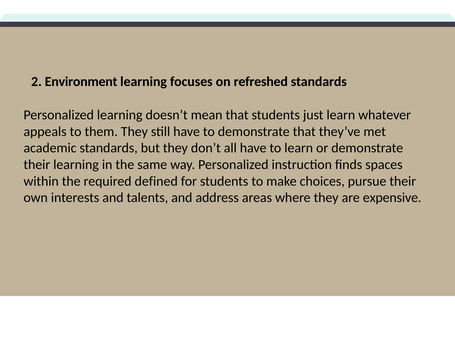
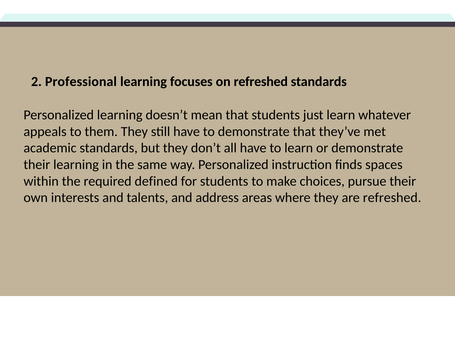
Environment: Environment -> Professional
are expensive: expensive -> refreshed
